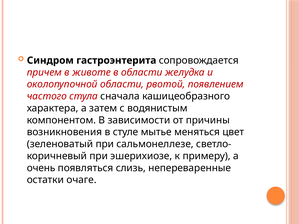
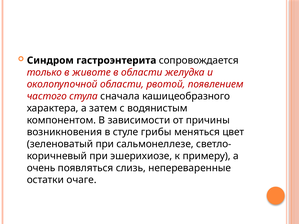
причем: причем -> только
мытье: мытье -> грибы
